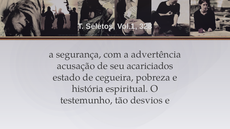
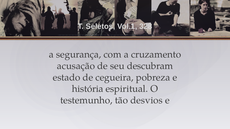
advertência: advertência -> cruzamento
acariciados: acariciados -> descubram
